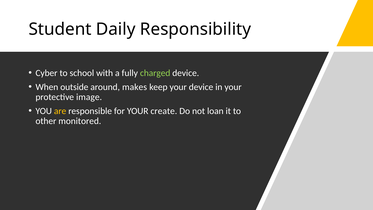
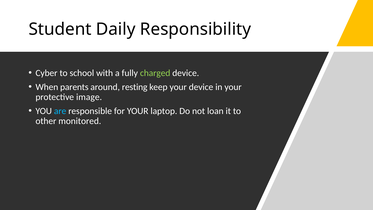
outside: outside -> parents
makes: makes -> resting
are colour: yellow -> light blue
create: create -> laptop
